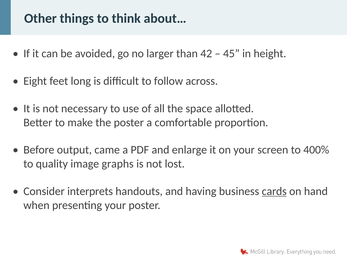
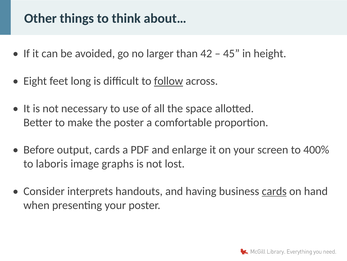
follow underline: none -> present
output came: came -> cards
quality: quality -> laboris
